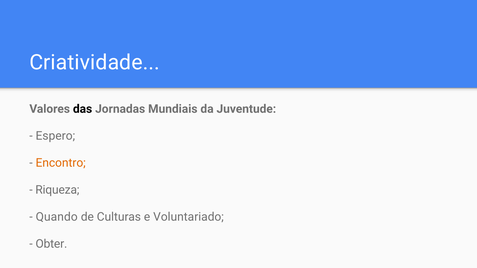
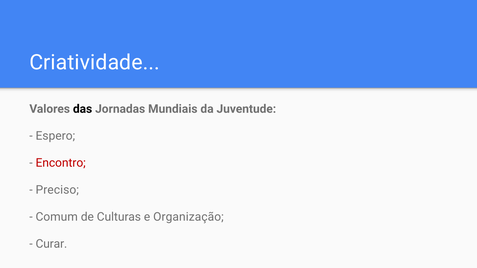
Encontro colour: orange -> red
Riqueza: Riqueza -> Preciso
Quando: Quando -> Comum
Voluntariado: Voluntariado -> Organização
Obter: Obter -> Curar
